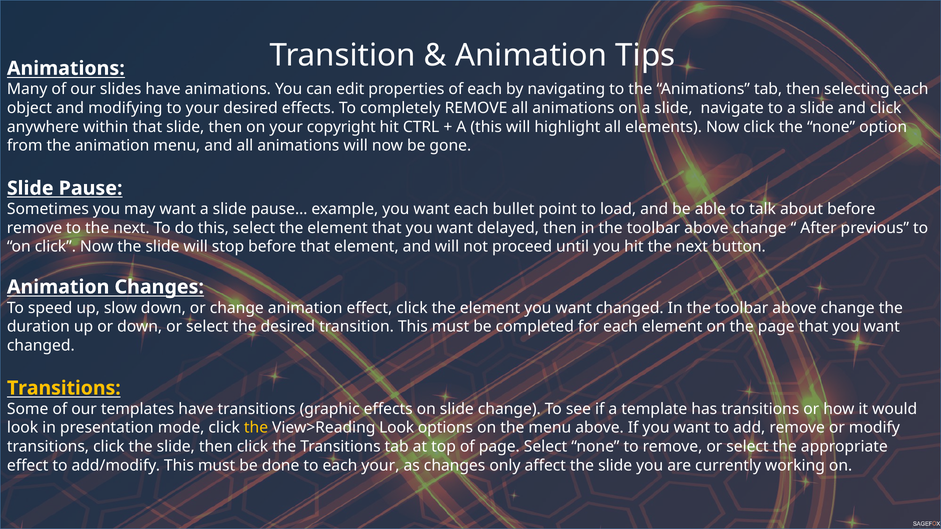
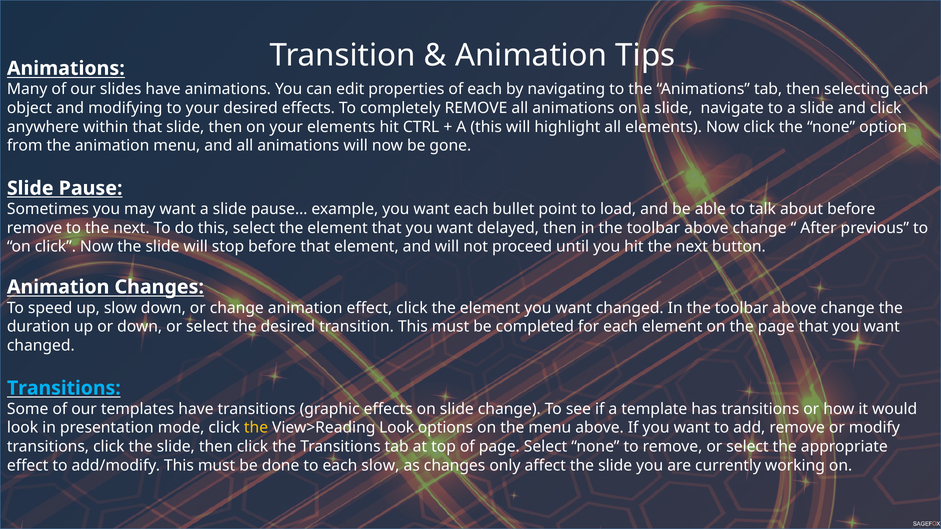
your copyright: copyright -> elements
Transitions at (64, 388) colour: yellow -> light blue
each your: your -> slow
